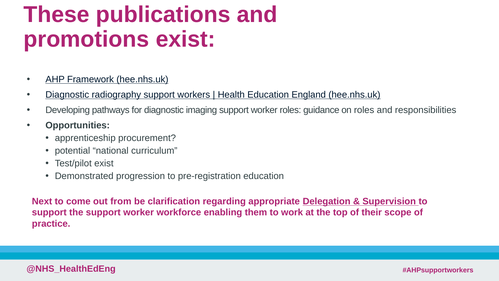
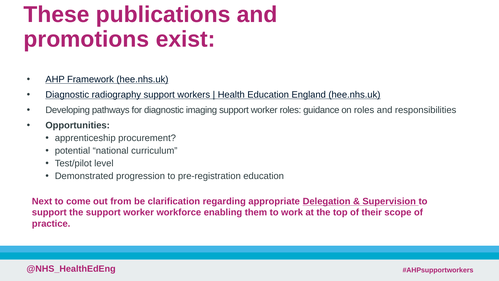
Test/pilot exist: exist -> level
